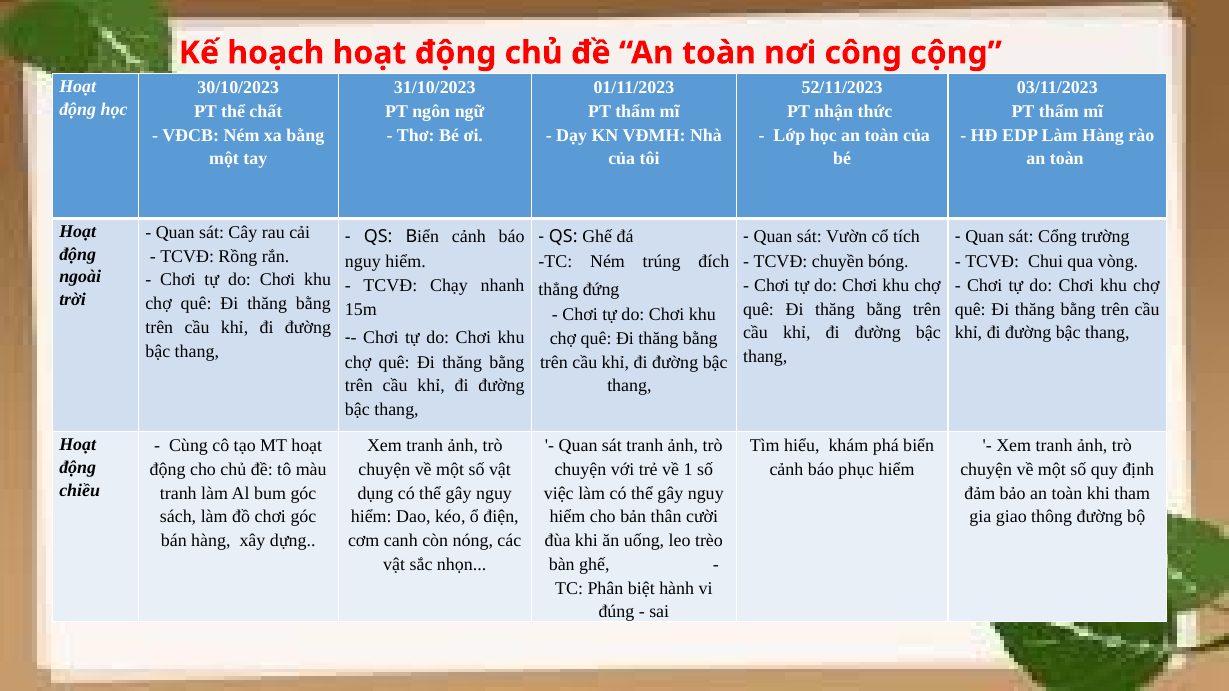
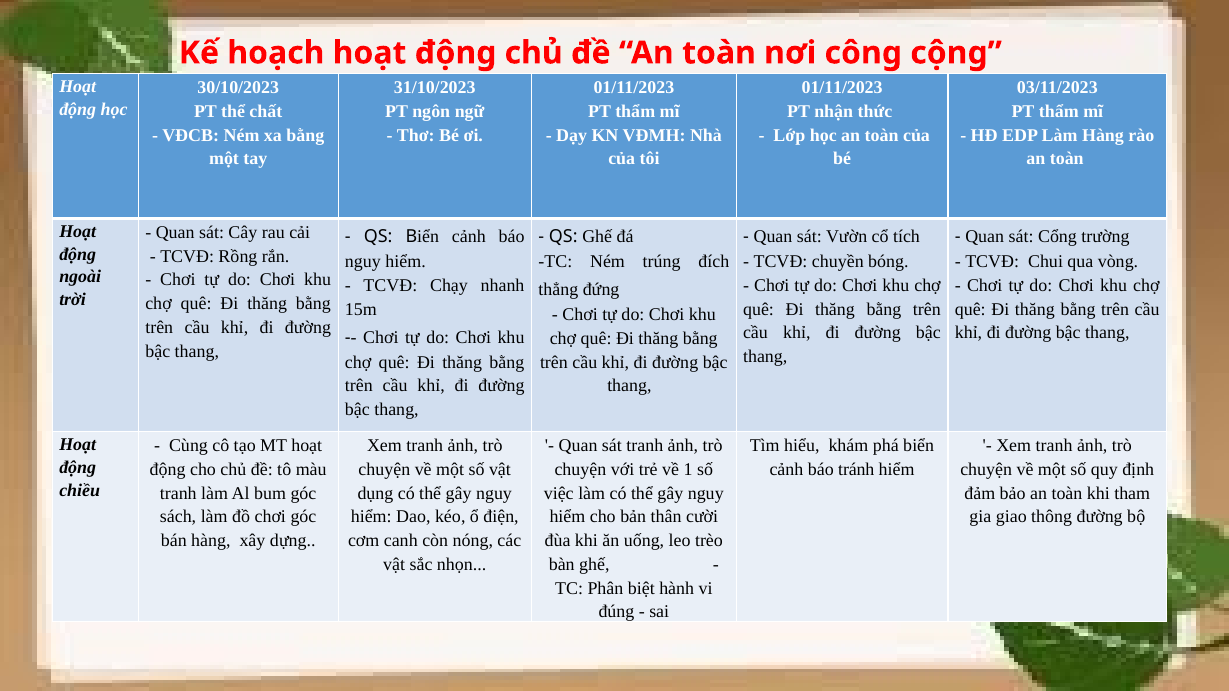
52/11/2023 at (842, 88): 52/11/2023 -> 01/11/2023
phục: phục -> tránh
